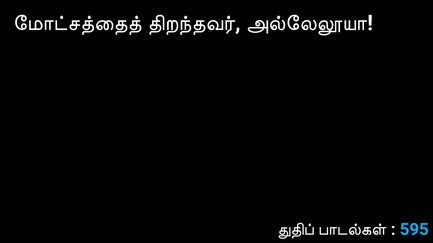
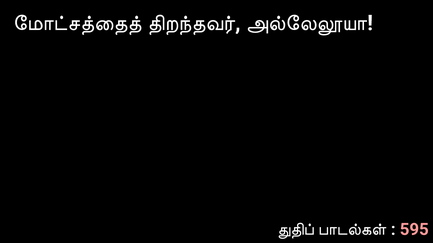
595 colour: light blue -> pink
